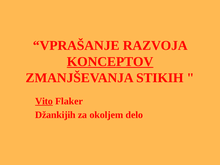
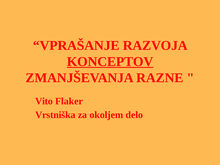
STIKIH: STIKIH -> RAZNE
Vito underline: present -> none
Džankijih: Džankijih -> Vrstniška
